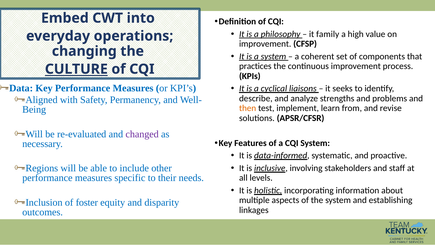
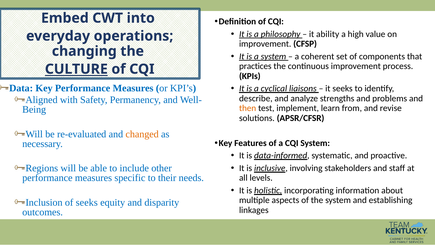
family: family -> ability
changed colour: purple -> orange
of foster: foster -> seeks
